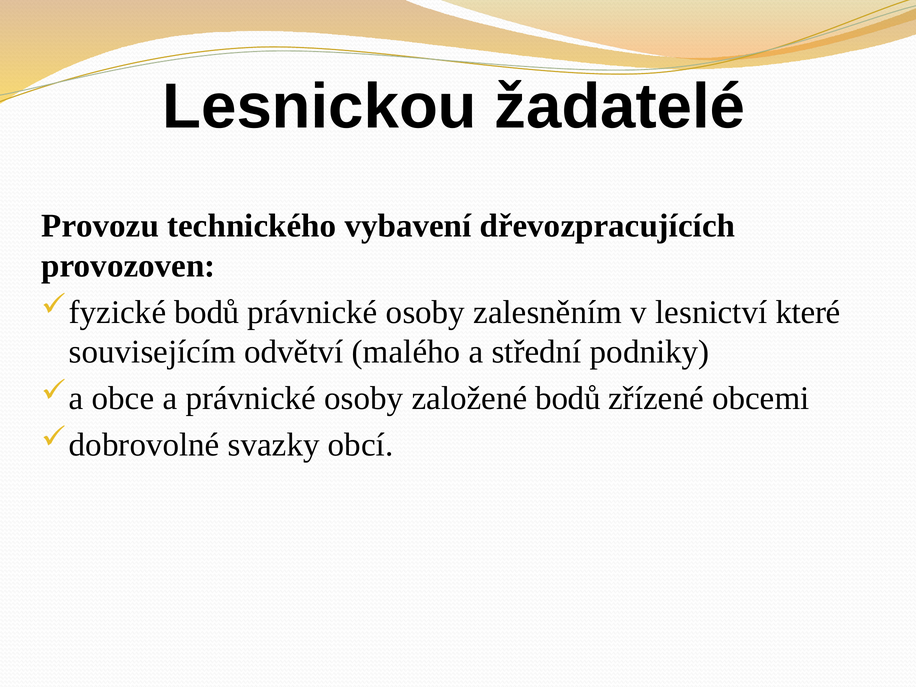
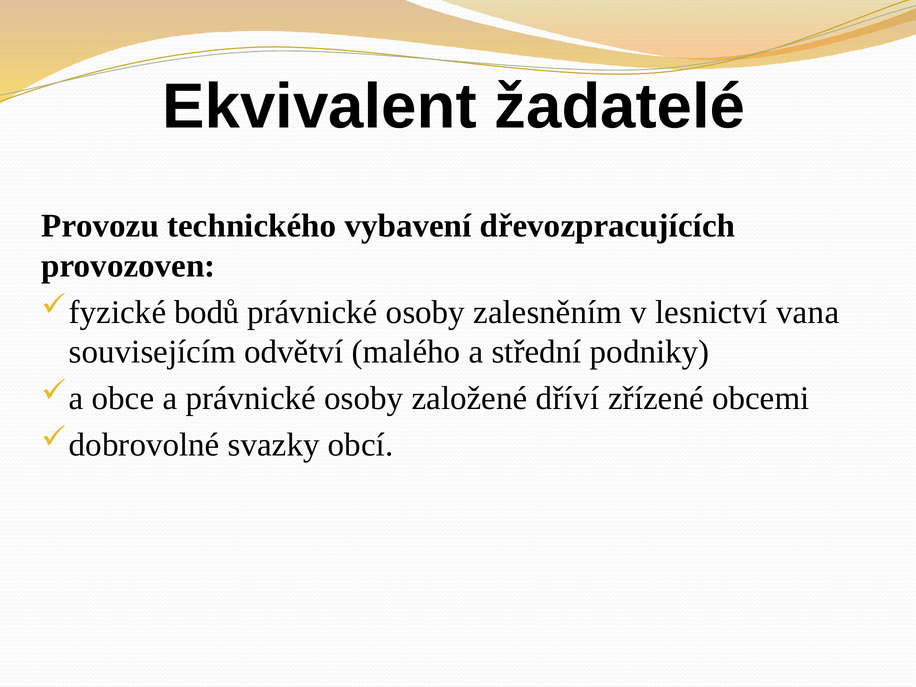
Lesnickou: Lesnickou -> Ekvivalent
které: které -> vana
založené bodů: bodů -> dříví
